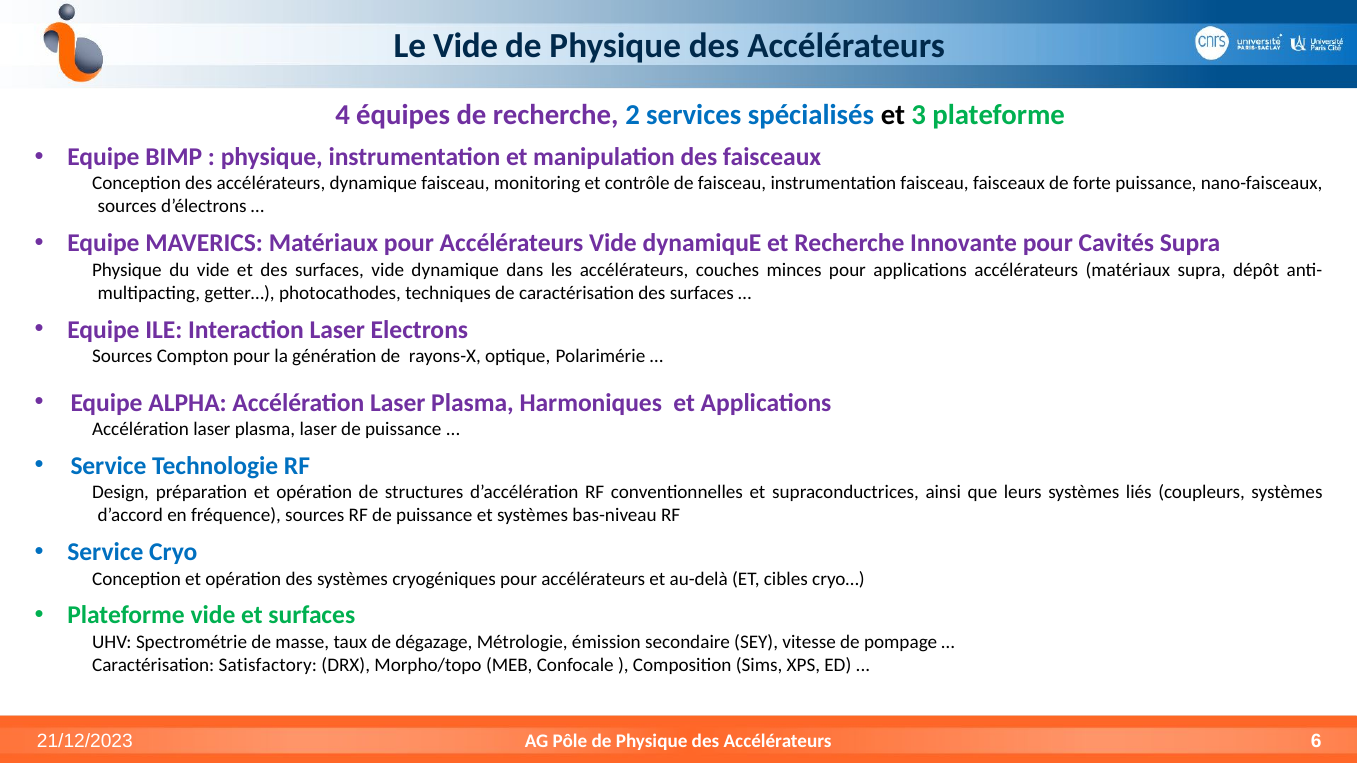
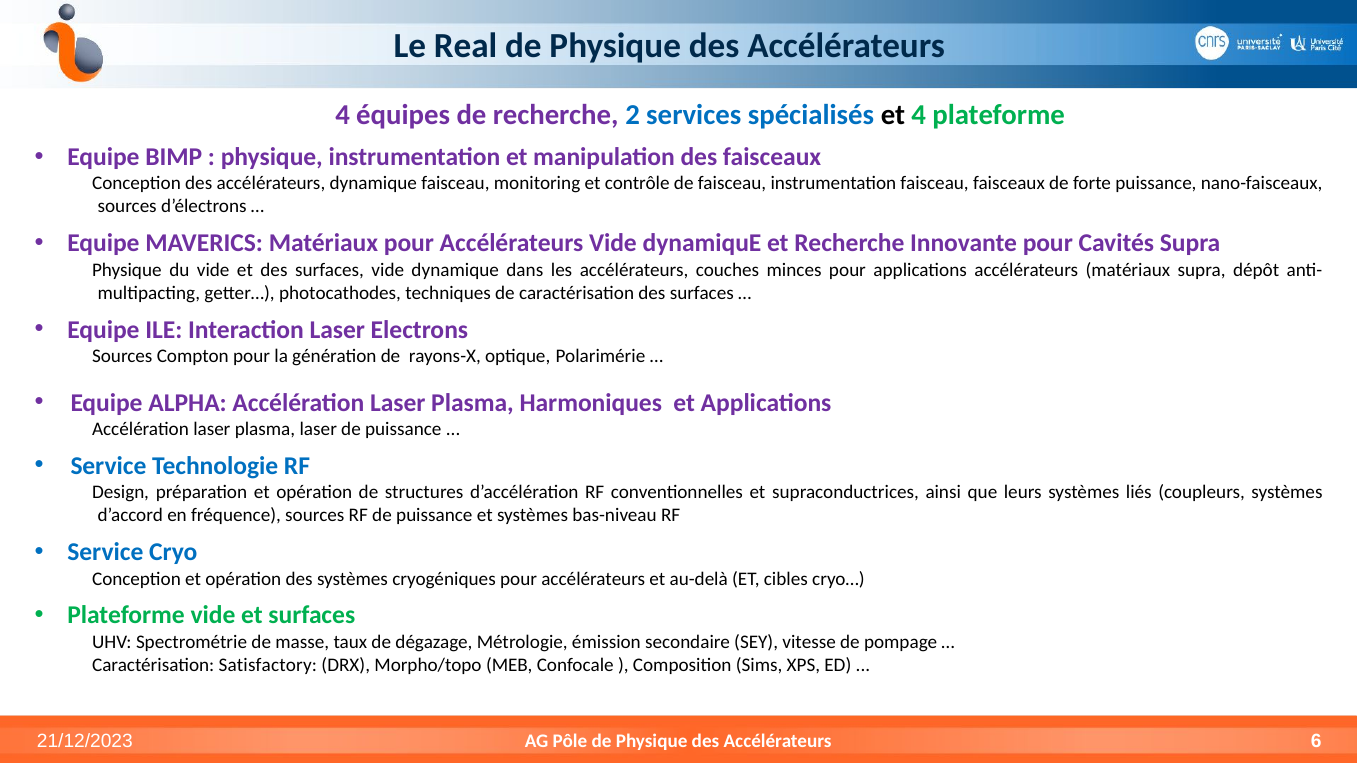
Le Vide: Vide -> Real
et 3: 3 -> 4
